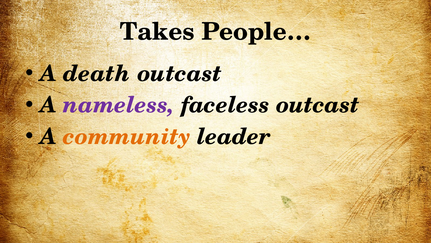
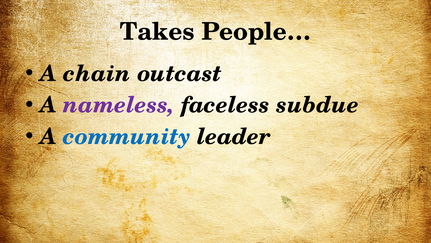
death: death -> chain
faceless outcast: outcast -> subdue
community colour: orange -> blue
